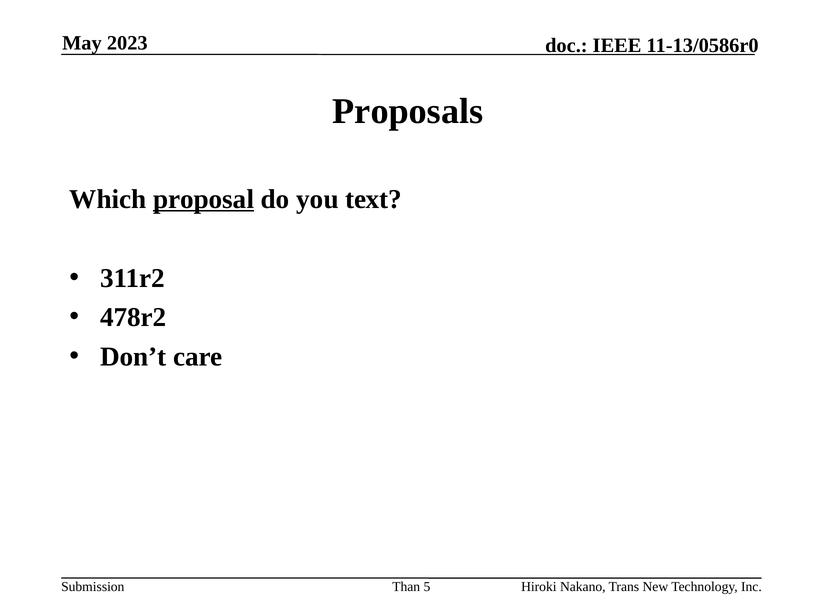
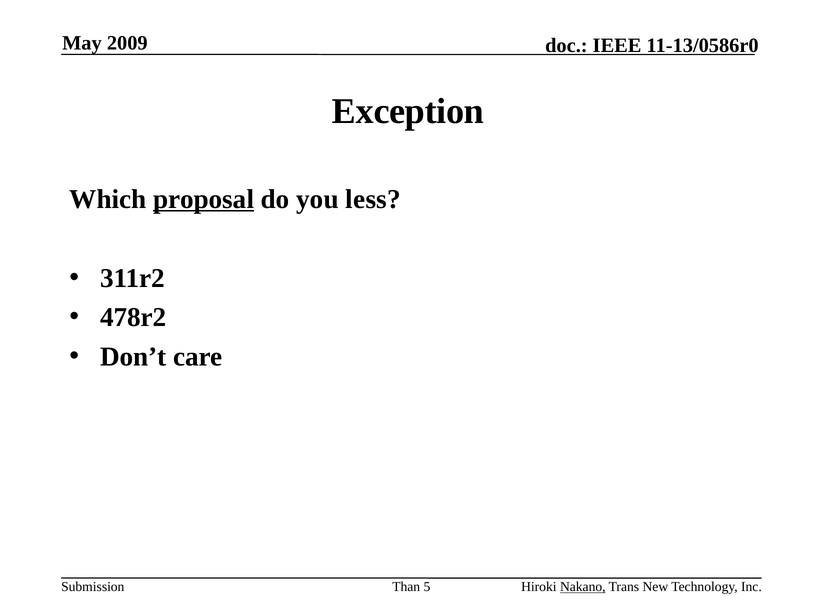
2023: 2023 -> 2009
Proposals: Proposals -> Exception
text: text -> less
Nakano underline: none -> present
